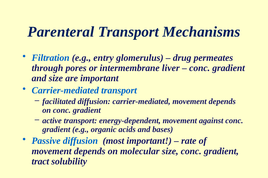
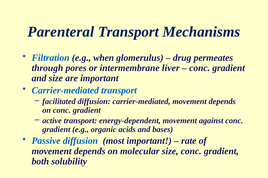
entry: entry -> when
tract: tract -> both
